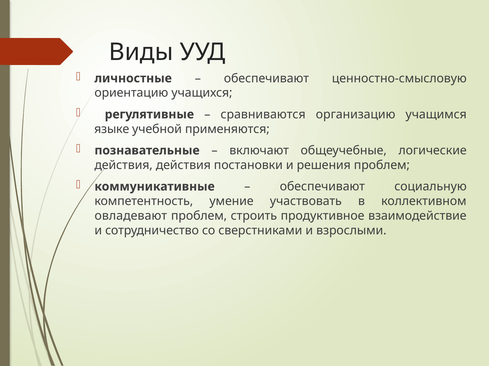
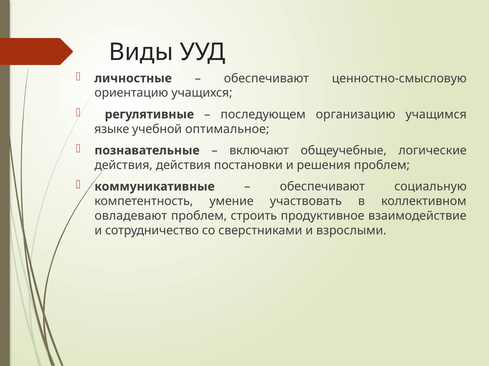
сравниваются: сравниваются -> последующем
применяются: применяются -> оптимальное
